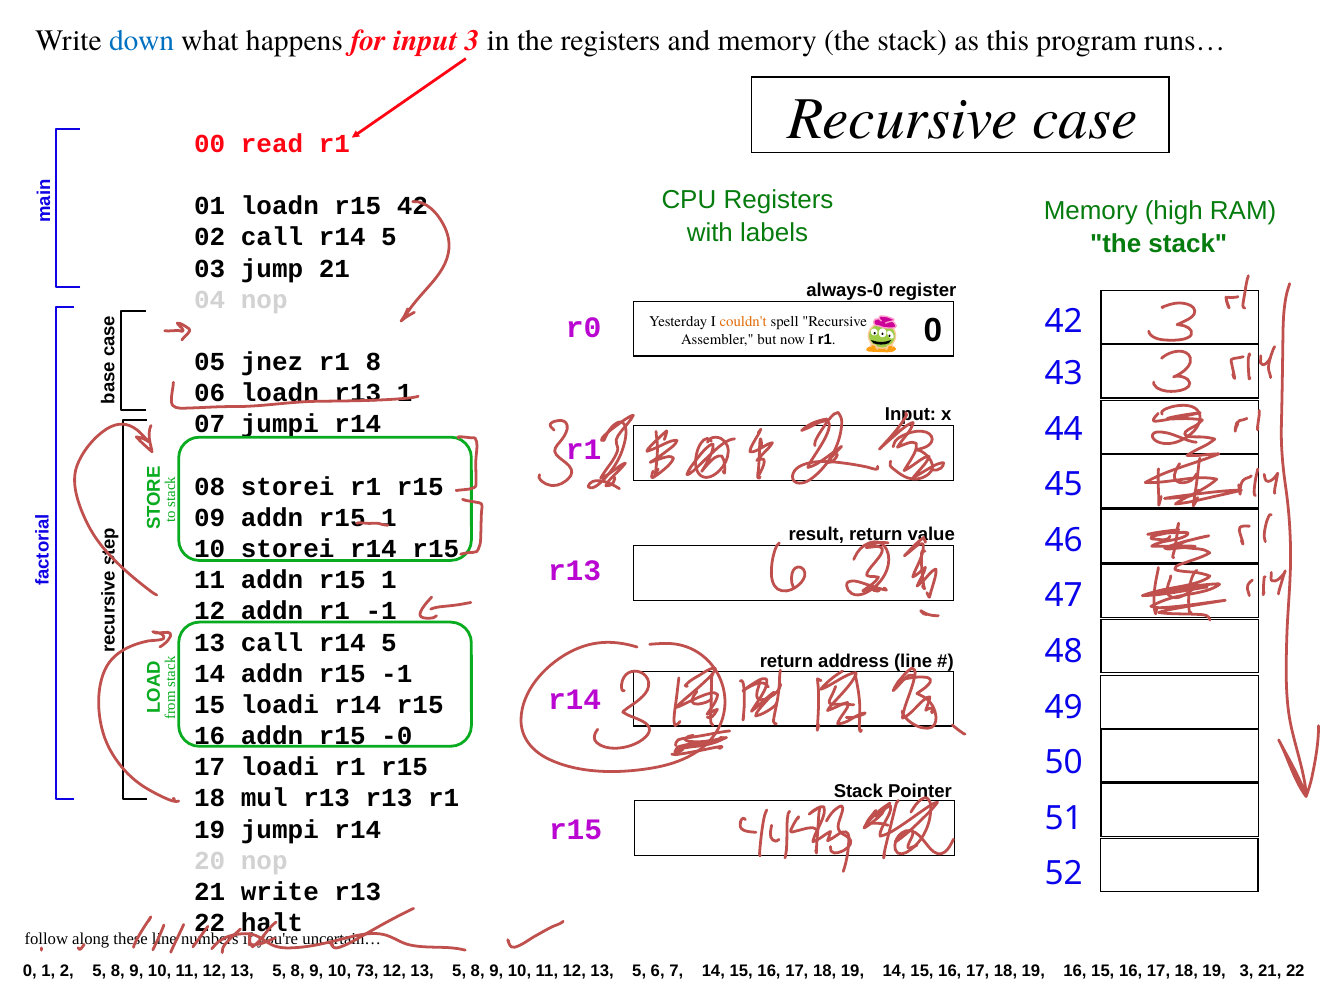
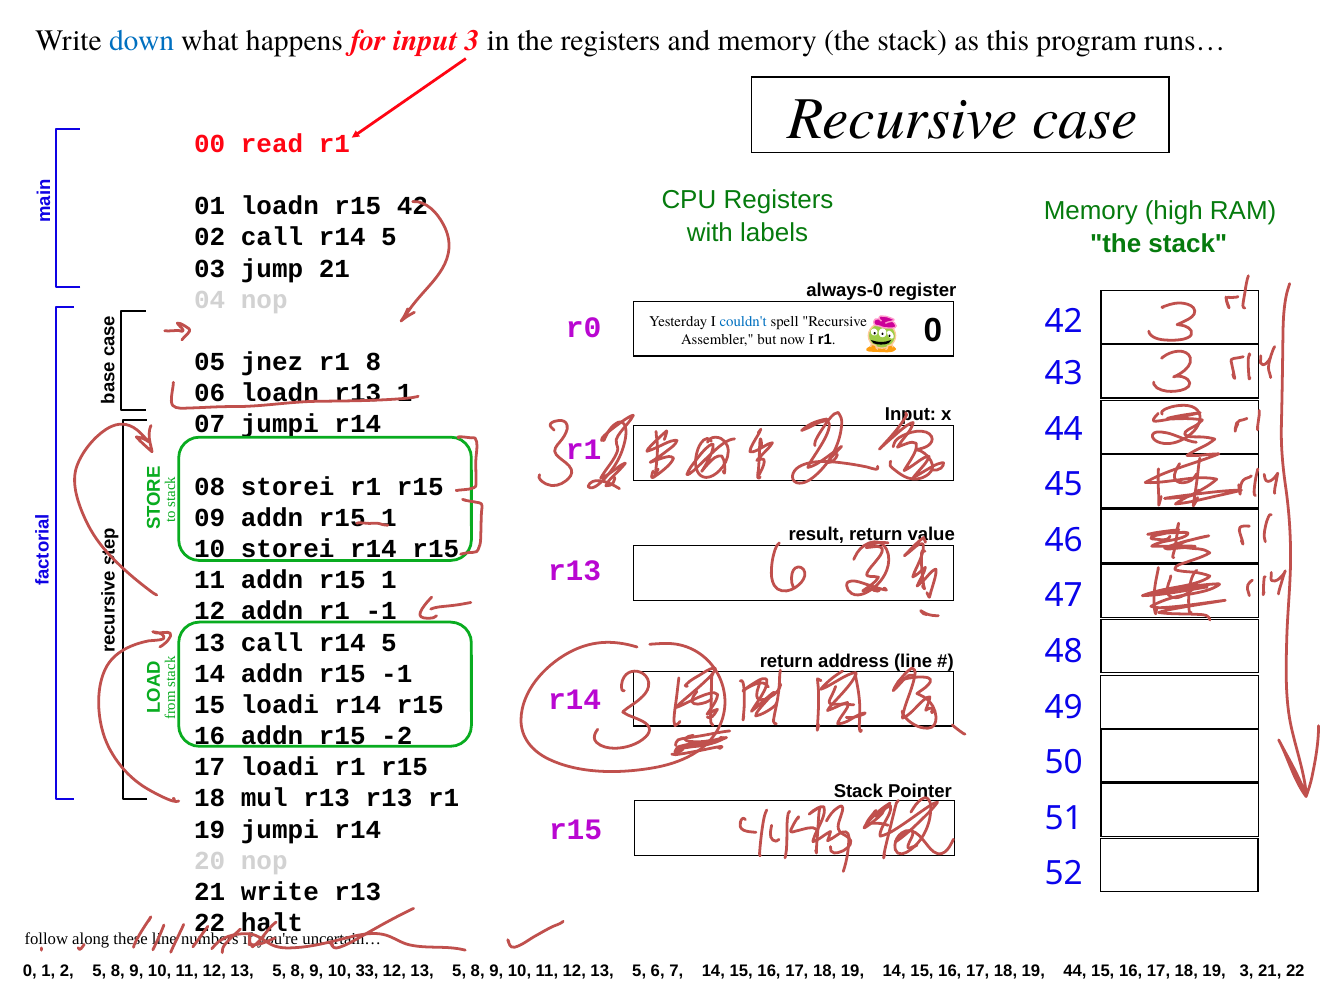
couldn't colour: orange -> blue
-0: -0 -> -2
73: 73 -> 33
19 16: 16 -> 44
